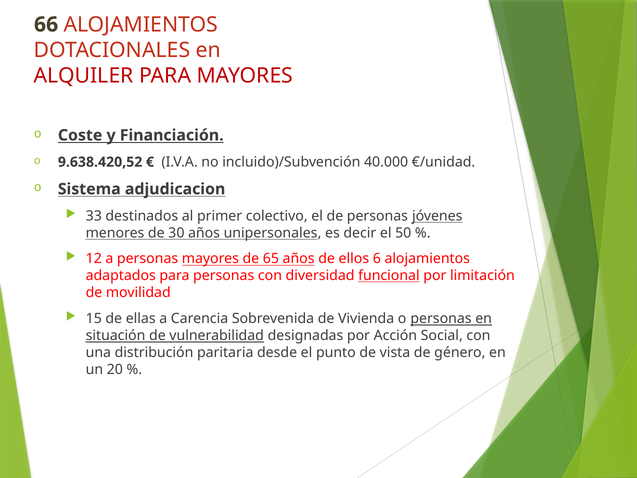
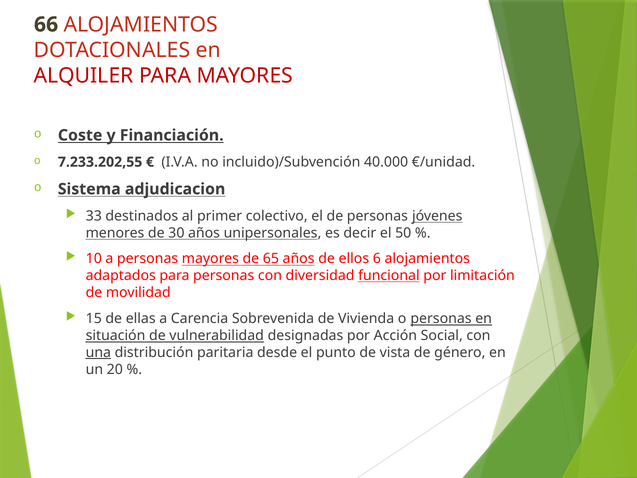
9.638.420,52: 9.638.420,52 -> 7.233.202,55
12: 12 -> 10
una underline: none -> present
